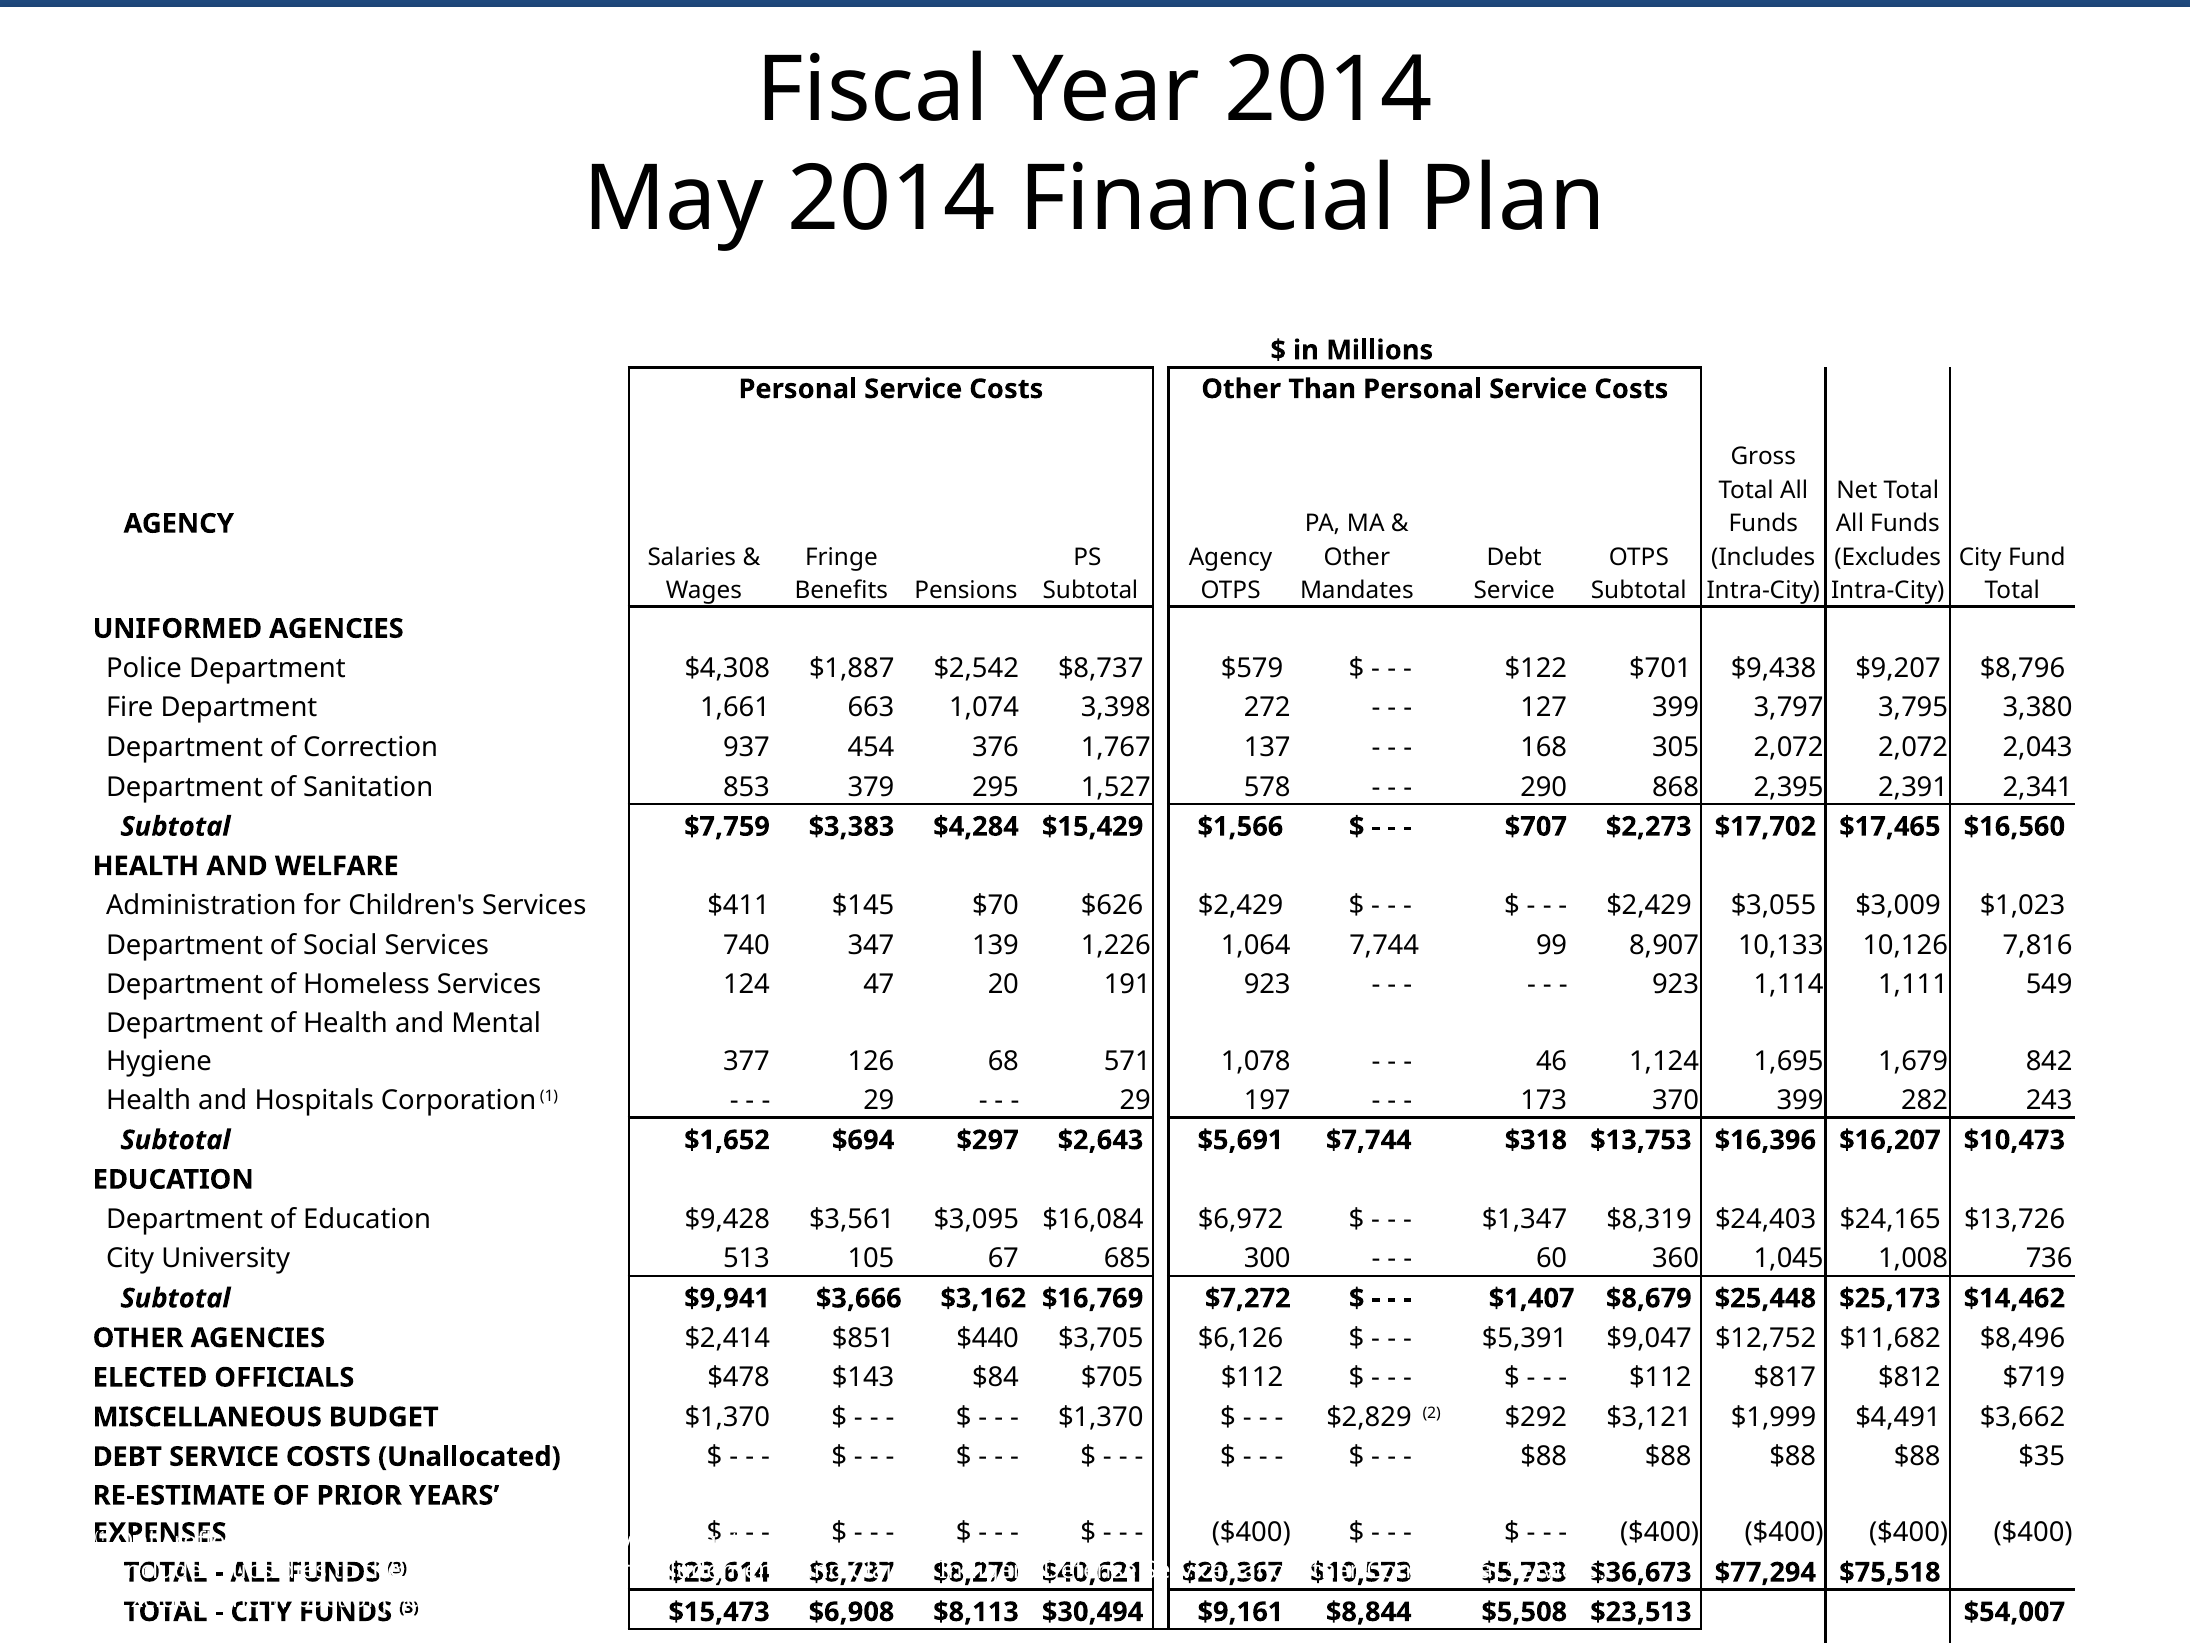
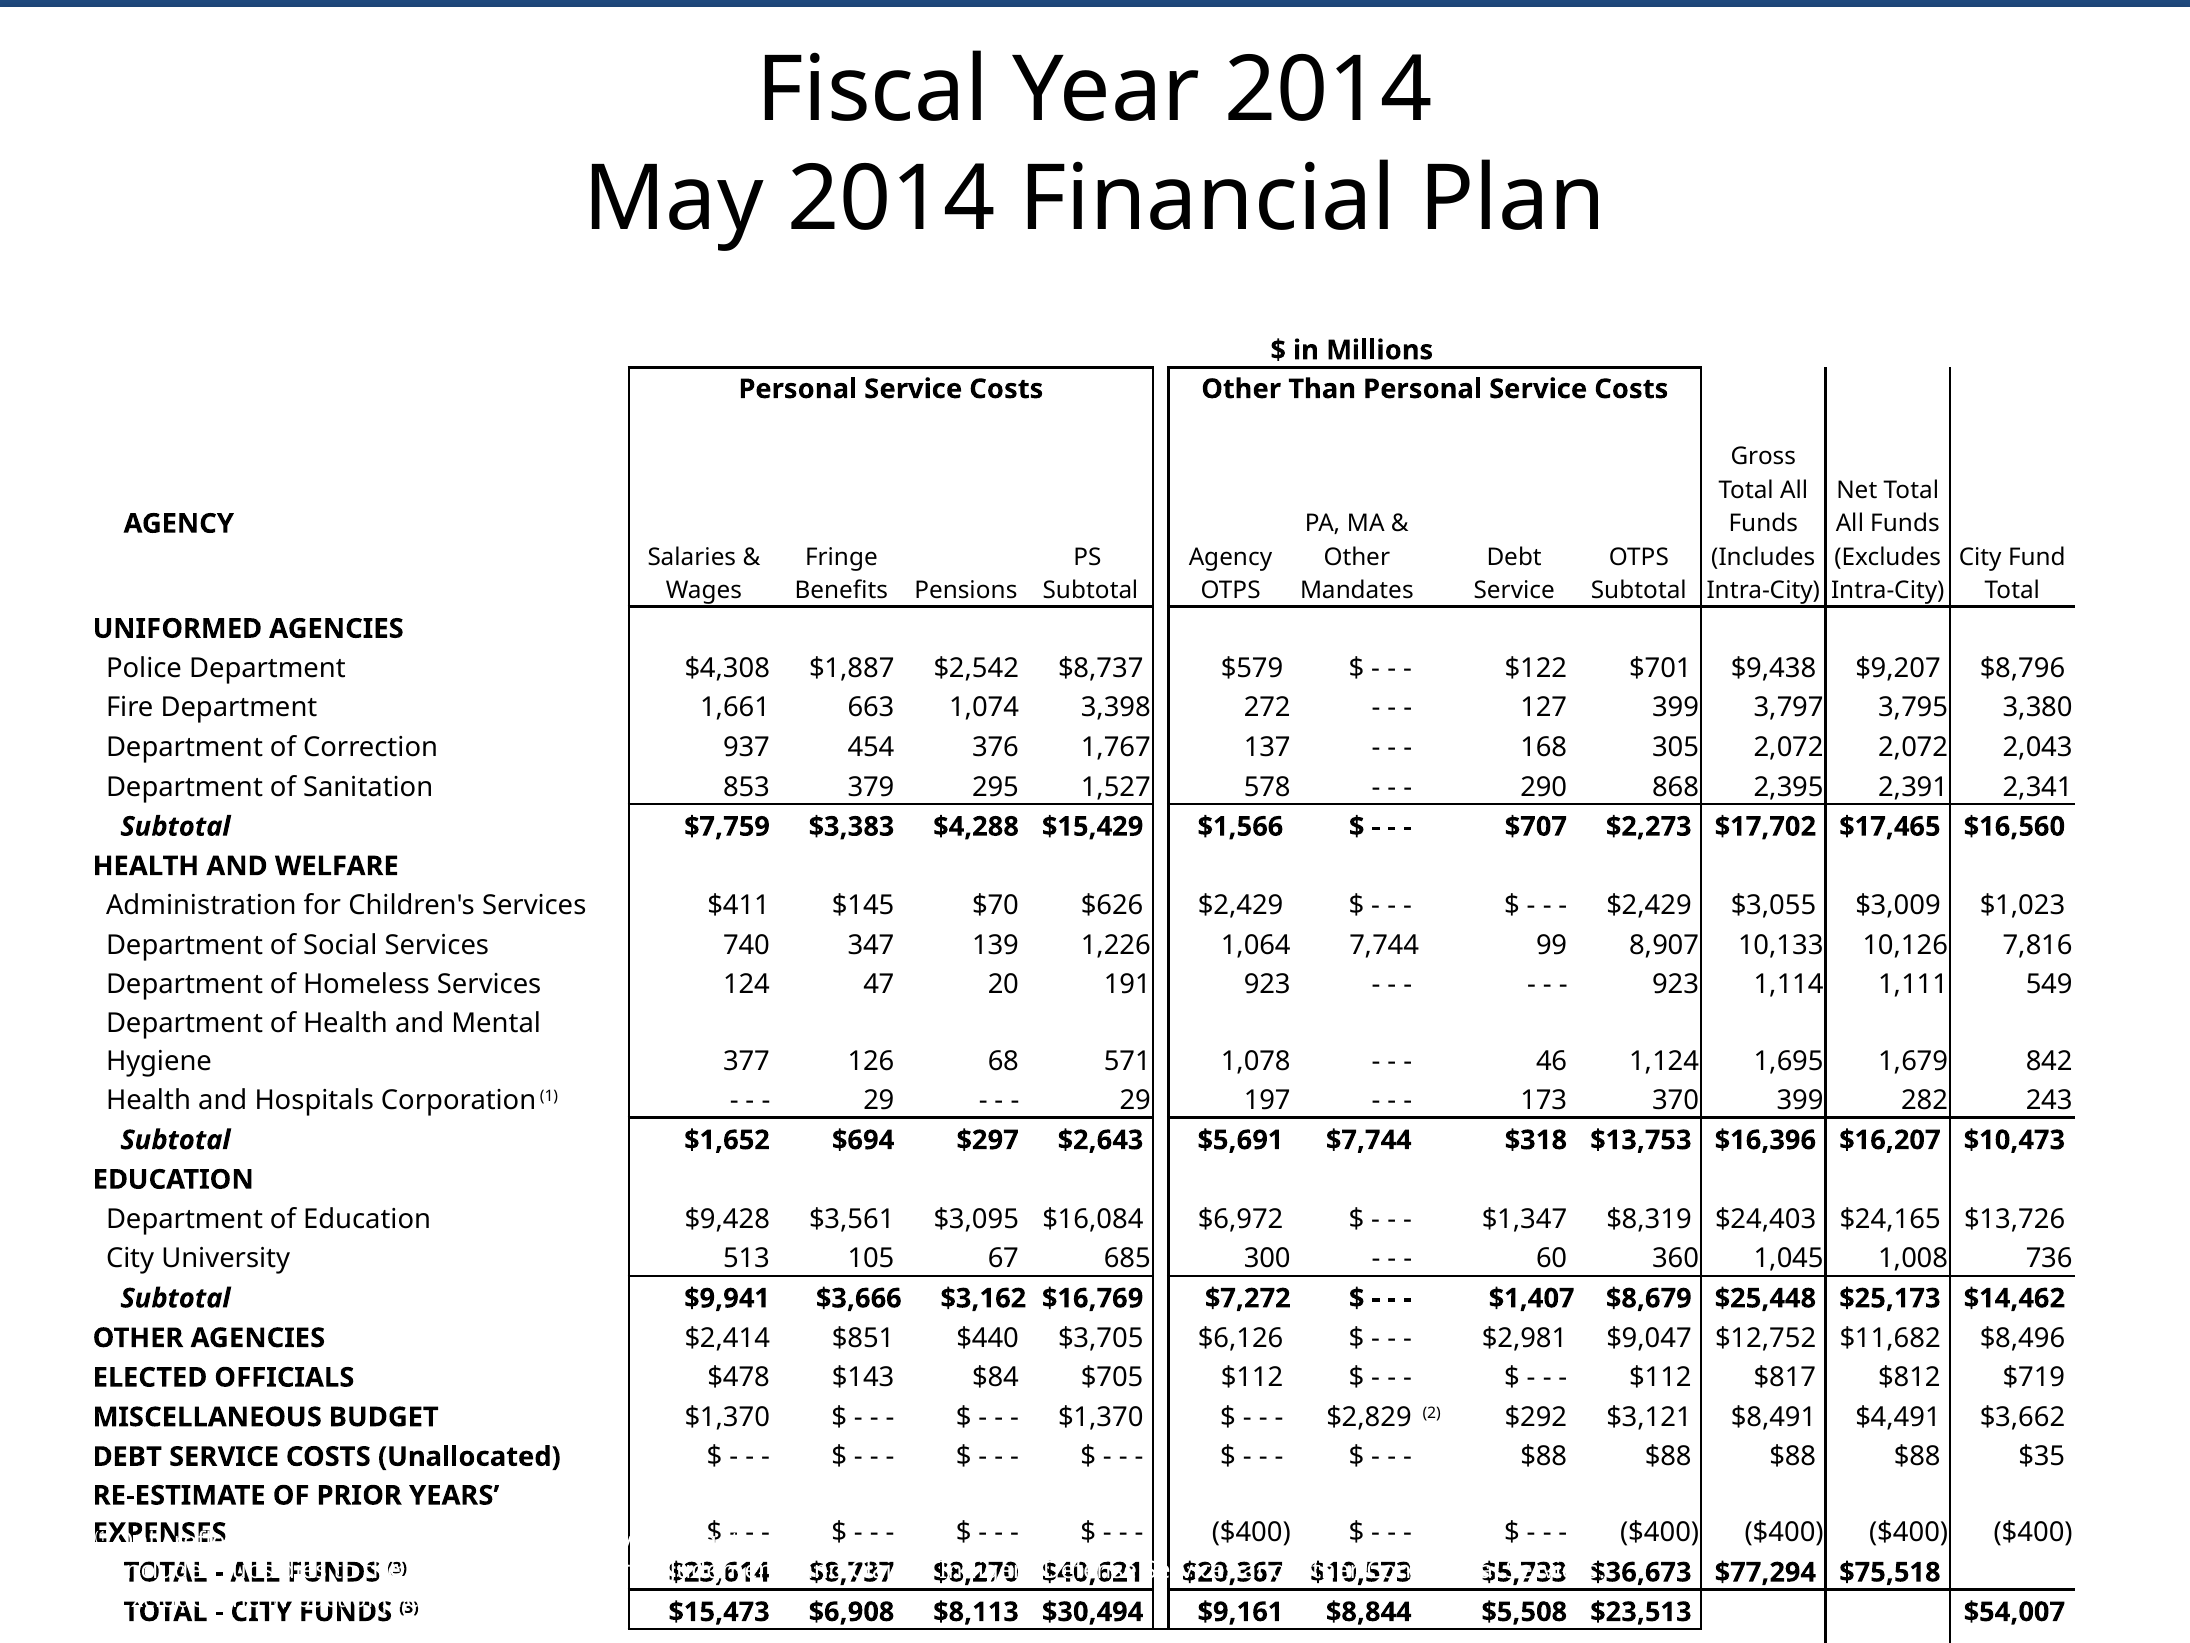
$4,284: $4,284 -> $4,288
$5,391: $5,391 -> $2,981
$1,999: $1,999 -> $8,491
